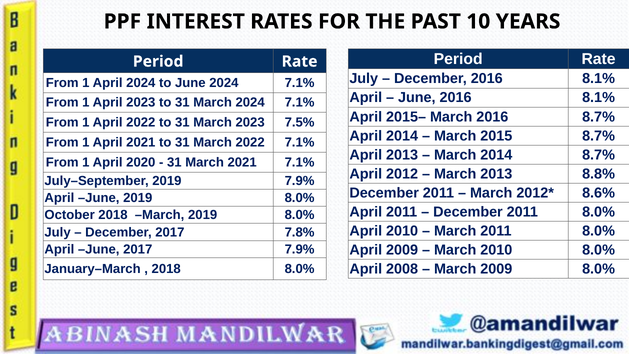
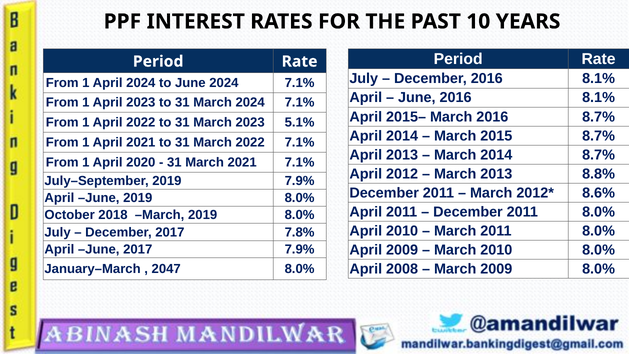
7.5%: 7.5% -> 5.1%
2018 at (166, 269): 2018 -> 2047
